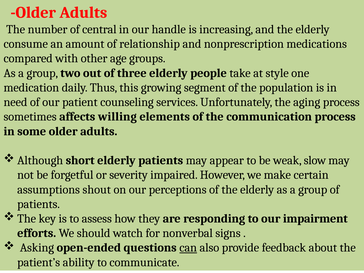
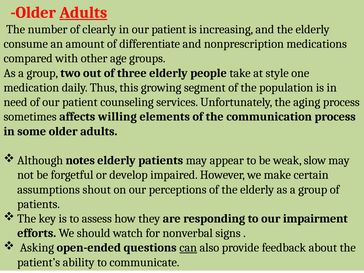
Adults at (83, 13) underline: none -> present
central: central -> clearly
in our handle: handle -> patient
relationship: relationship -> differentiate
short: short -> notes
severity: severity -> develop
